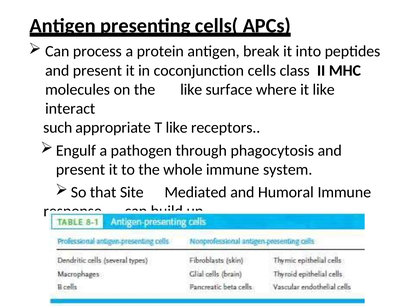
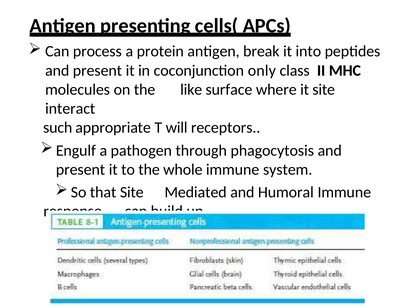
cells: cells -> only
it like: like -> site
T like: like -> will
